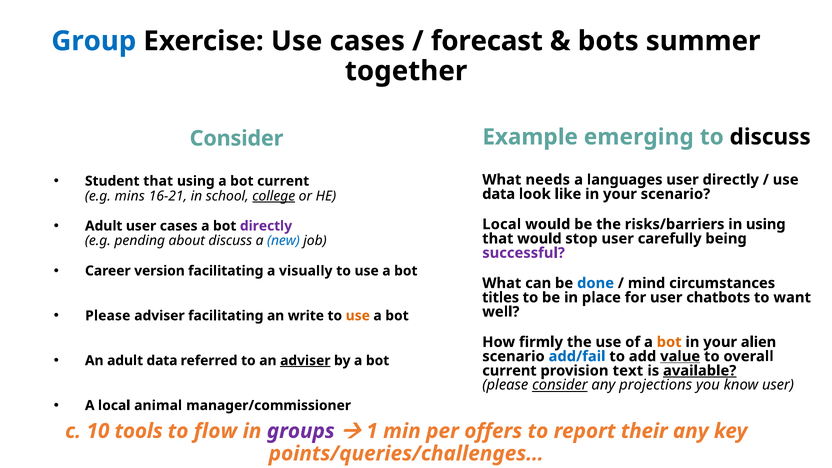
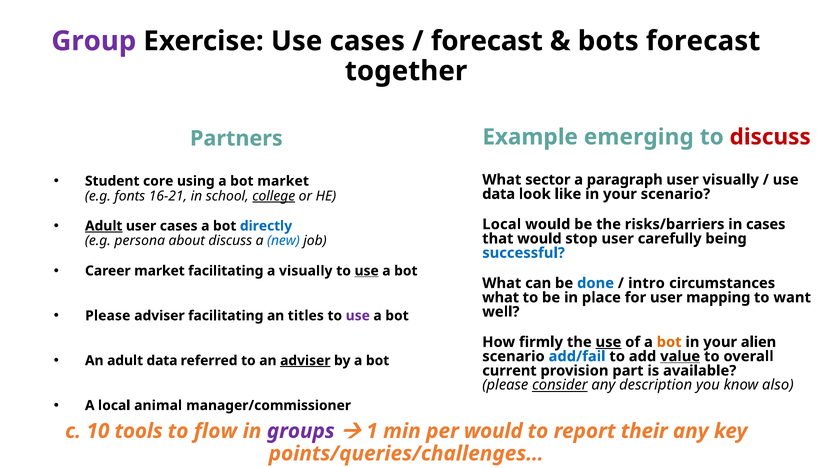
Group colour: blue -> purple
bots summer: summer -> forecast
discuss at (770, 137) colour: black -> red
Consider at (236, 138): Consider -> Partners
Student that: that -> core
bot current: current -> market
needs: needs -> sector
languages: languages -> paragraph
user directly: directly -> visually
mins: mins -> fonts
Adult at (104, 226) underline: none -> present
directly at (266, 226) colour: purple -> blue
in using: using -> cases
pending: pending -> persona
successful colour: purple -> blue
Career version: version -> market
use at (367, 271) underline: none -> present
mind: mind -> intro
titles at (501, 297): titles -> what
chatbots: chatbots -> mapping
write: write -> titles
use at (358, 316) colour: orange -> purple
use at (608, 342) underline: none -> present
text: text -> part
available underline: present -> none
projections: projections -> description
know user: user -> also
per offers: offers -> would
